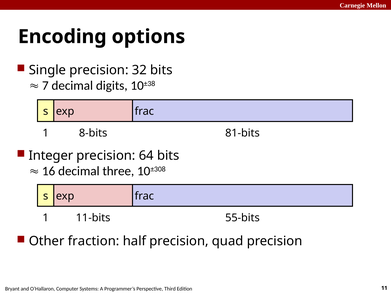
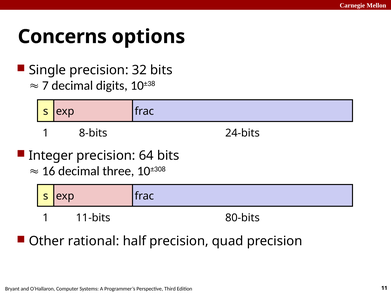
Encoding: Encoding -> Concerns
81-bits: 81-bits -> 24-bits
55-bits: 55-bits -> 80-bits
fraction: fraction -> rational
